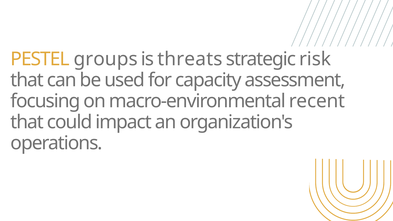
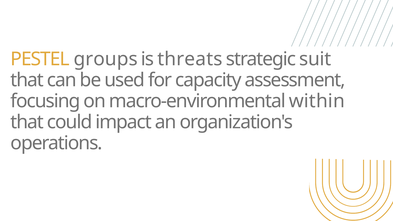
risk: risk -> suit
recent: recent -> within
